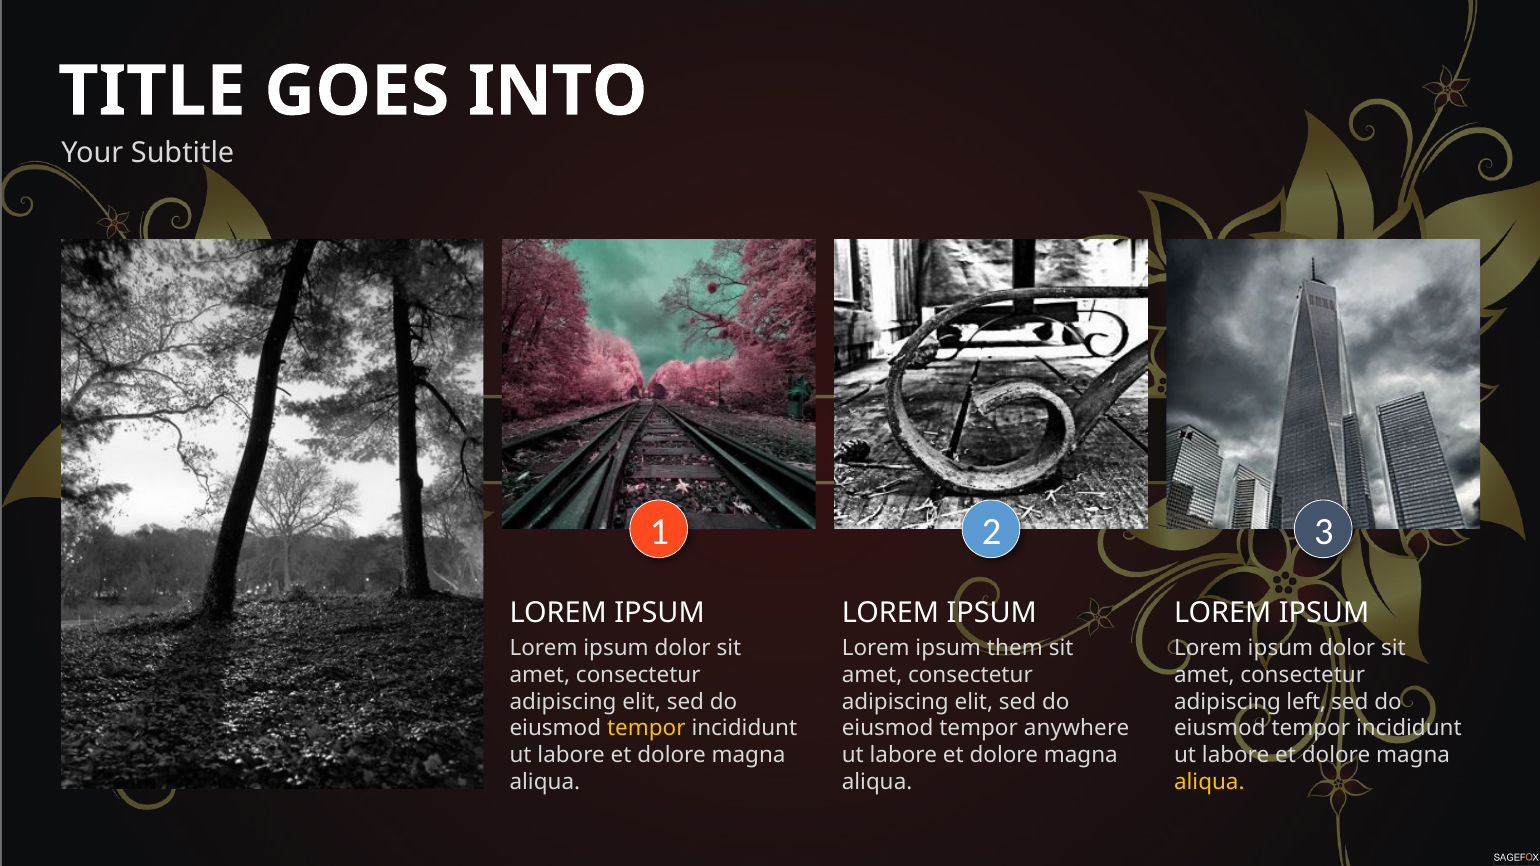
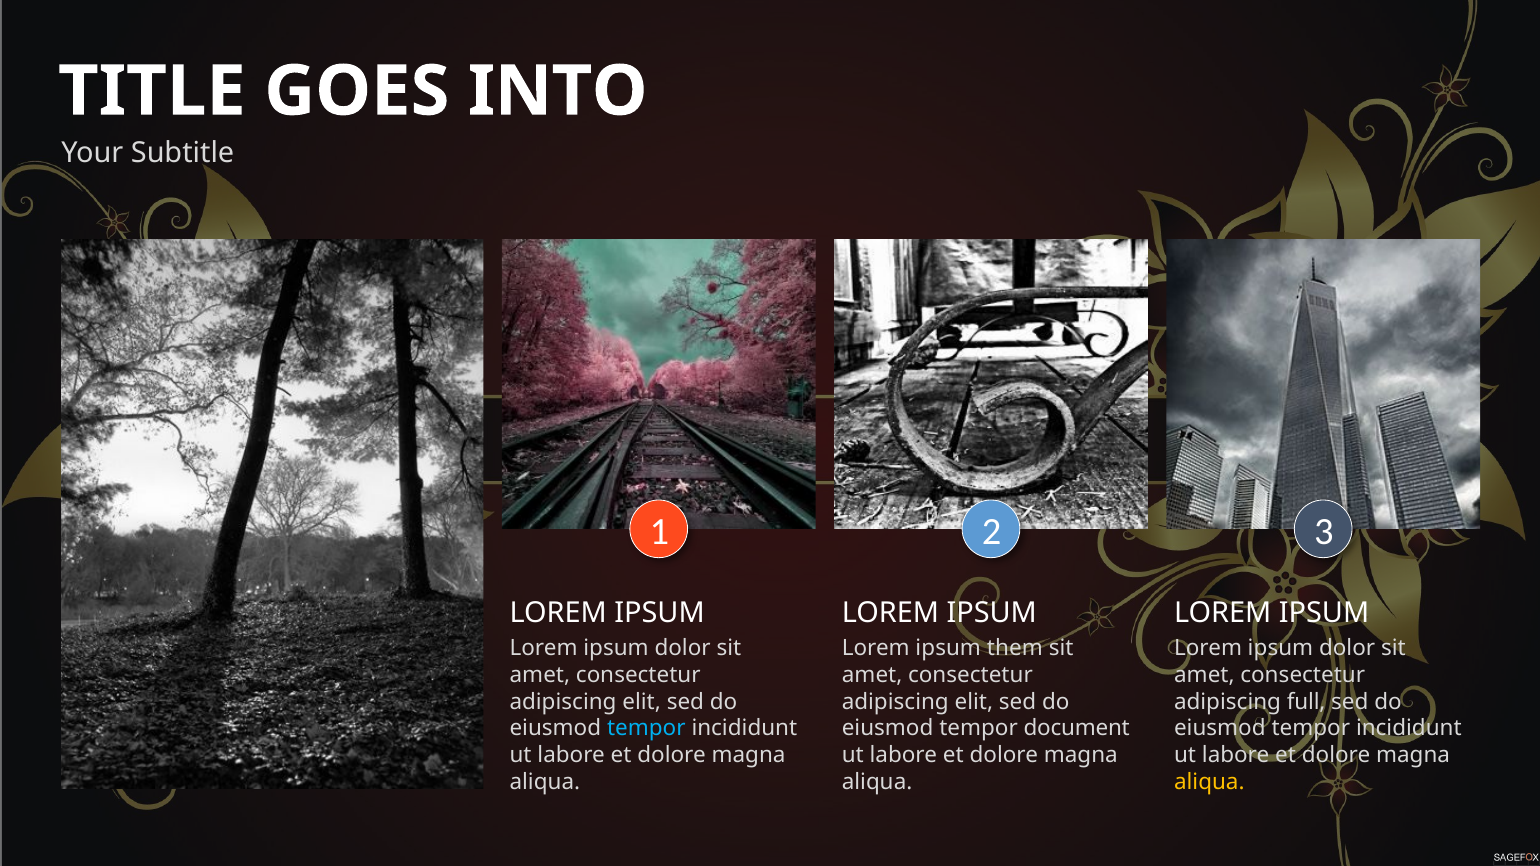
left: left -> full
tempor at (646, 729) colour: yellow -> light blue
anywhere: anywhere -> document
